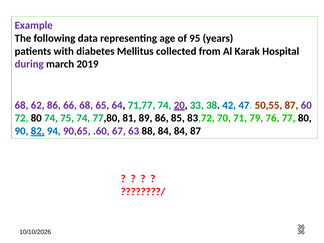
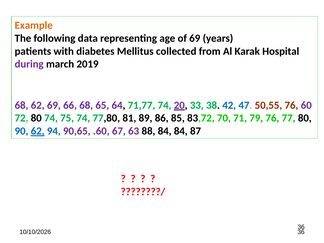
Example colour: purple -> orange
of 95: 95 -> 69
62 86: 86 -> 69
50,55 87: 87 -> 76
90 82: 82 -> 62
